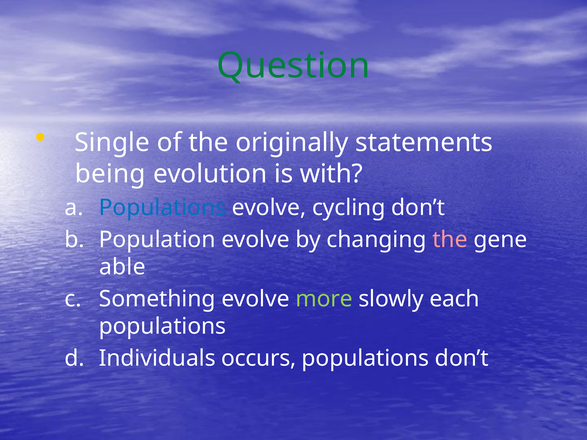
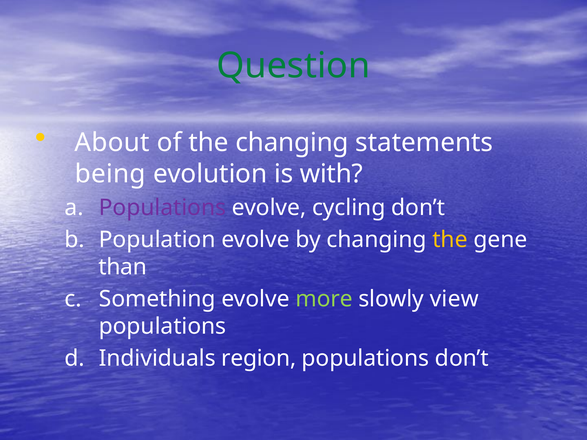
Single: Single -> About
the originally: originally -> changing
Populations at (162, 208) colour: blue -> purple
the at (450, 240) colour: pink -> yellow
able: able -> than
each: each -> view
occurs: occurs -> region
